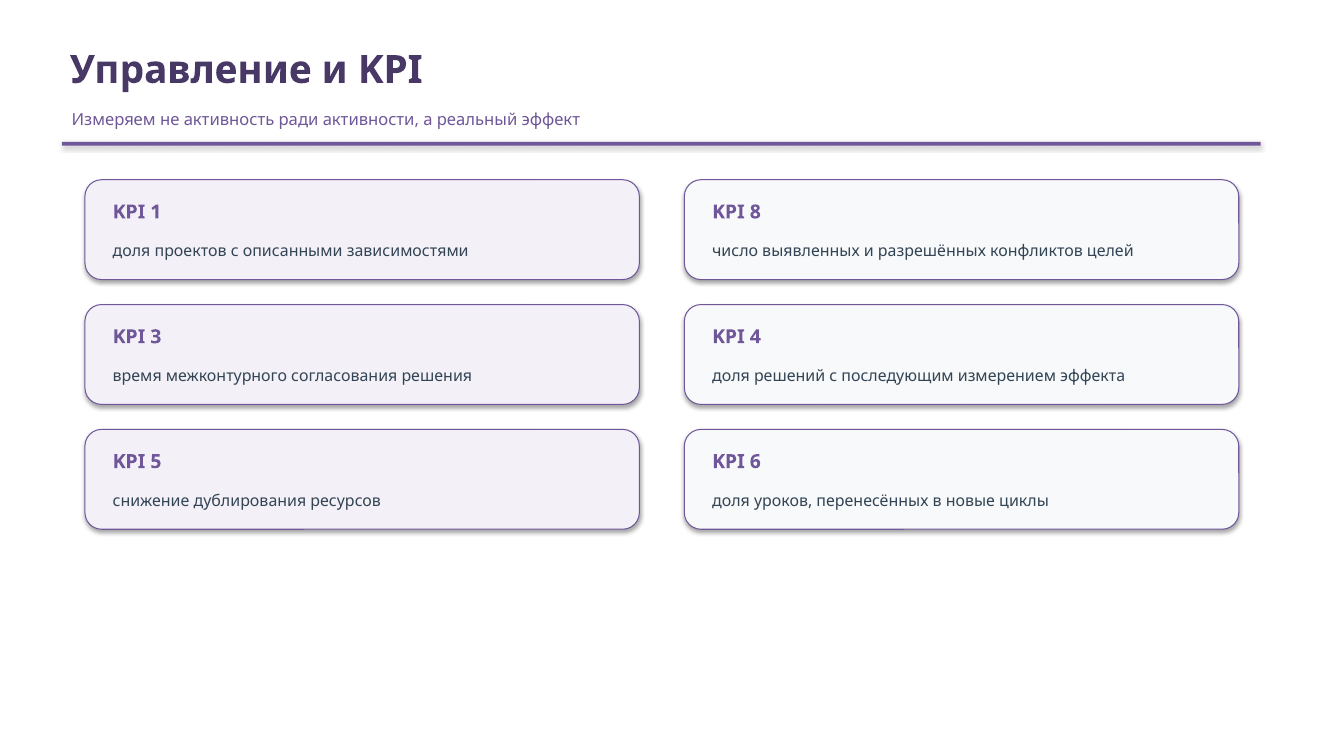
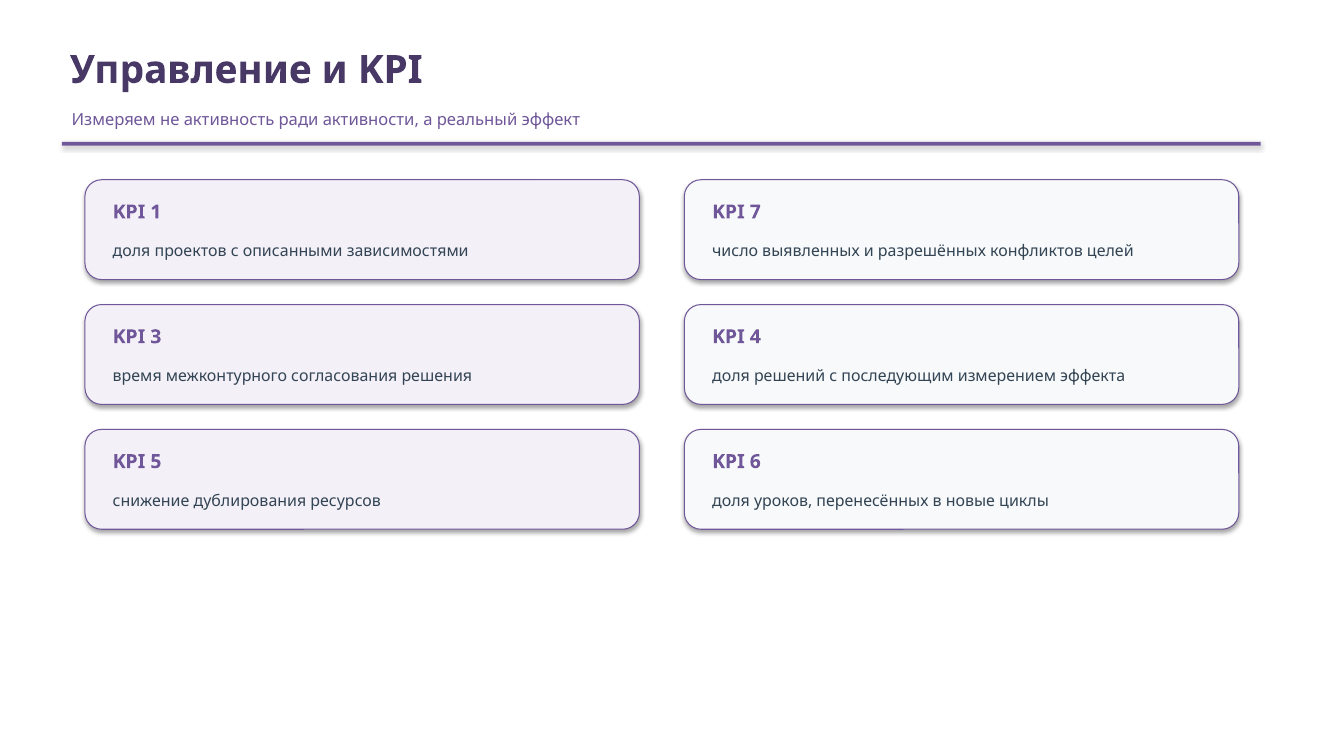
8: 8 -> 7
